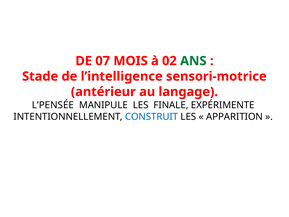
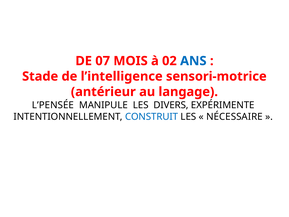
ANS colour: green -> blue
FINALE: FINALE -> DIVERS
APPARITION: APPARITION -> NÉCESSAIRE
